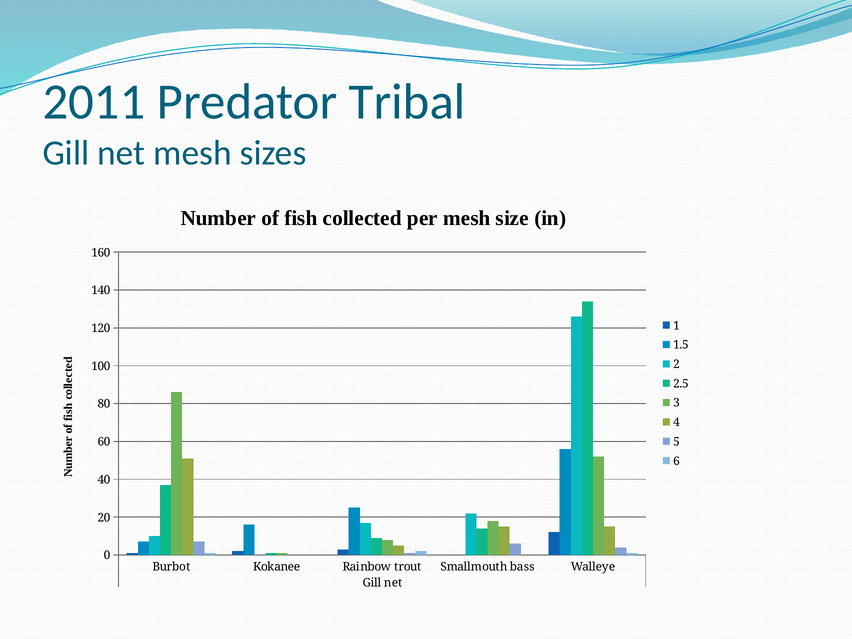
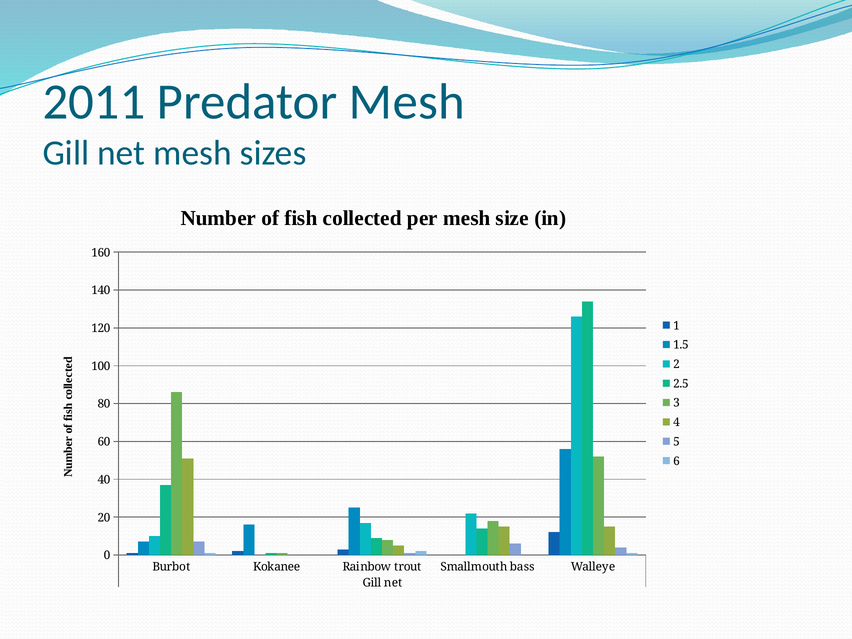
Predator Tribal: Tribal -> Mesh
